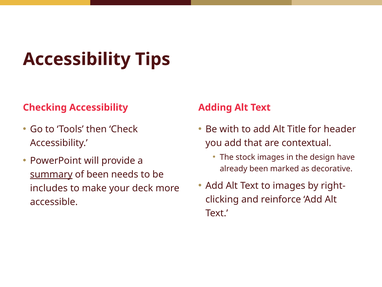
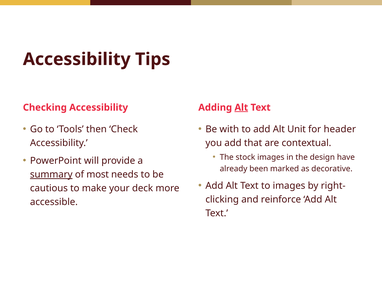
Alt at (241, 107) underline: none -> present
Title: Title -> Unit
of been: been -> most
includes: includes -> cautious
